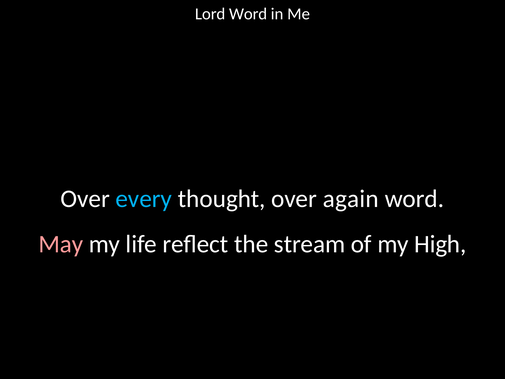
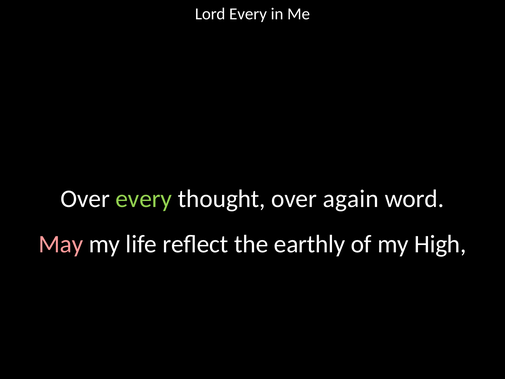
Lord Word: Word -> Every
every at (144, 199) colour: light blue -> light green
stream: stream -> earthly
